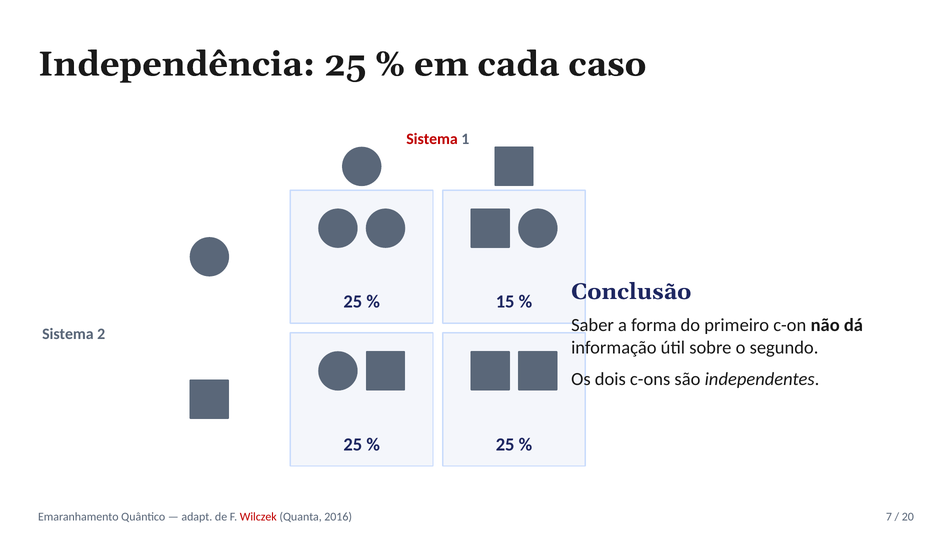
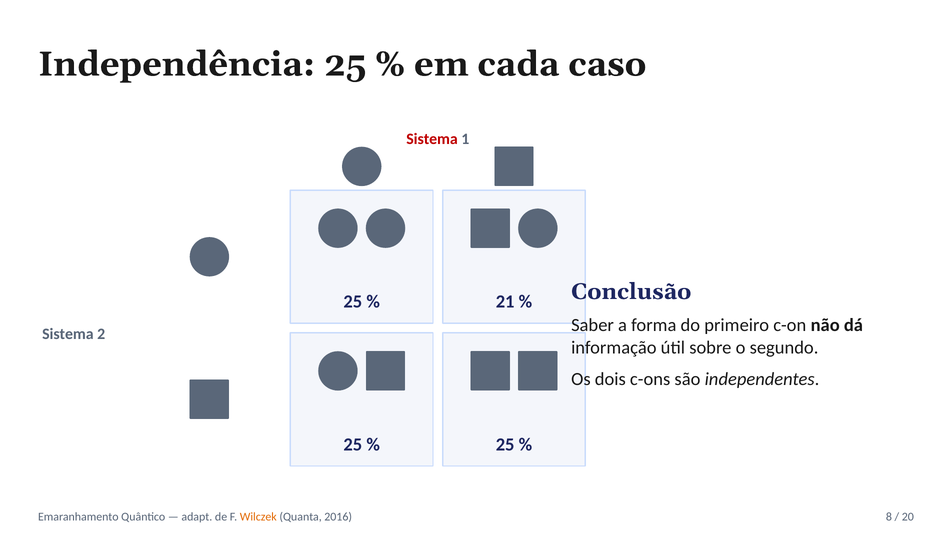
15: 15 -> 21
Wilczek colour: red -> orange
7: 7 -> 8
